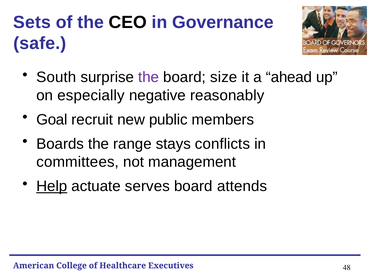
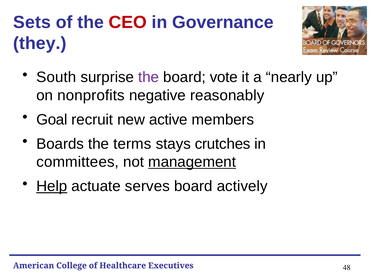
CEO colour: black -> red
safe: safe -> they
size: size -> vote
ahead: ahead -> nearly
especially: especially -> nonprofits
public: public -> active
range: range -> terms
conflicts: conflicts -> crutches
management underline: none -> present
attends: attends -> actively
